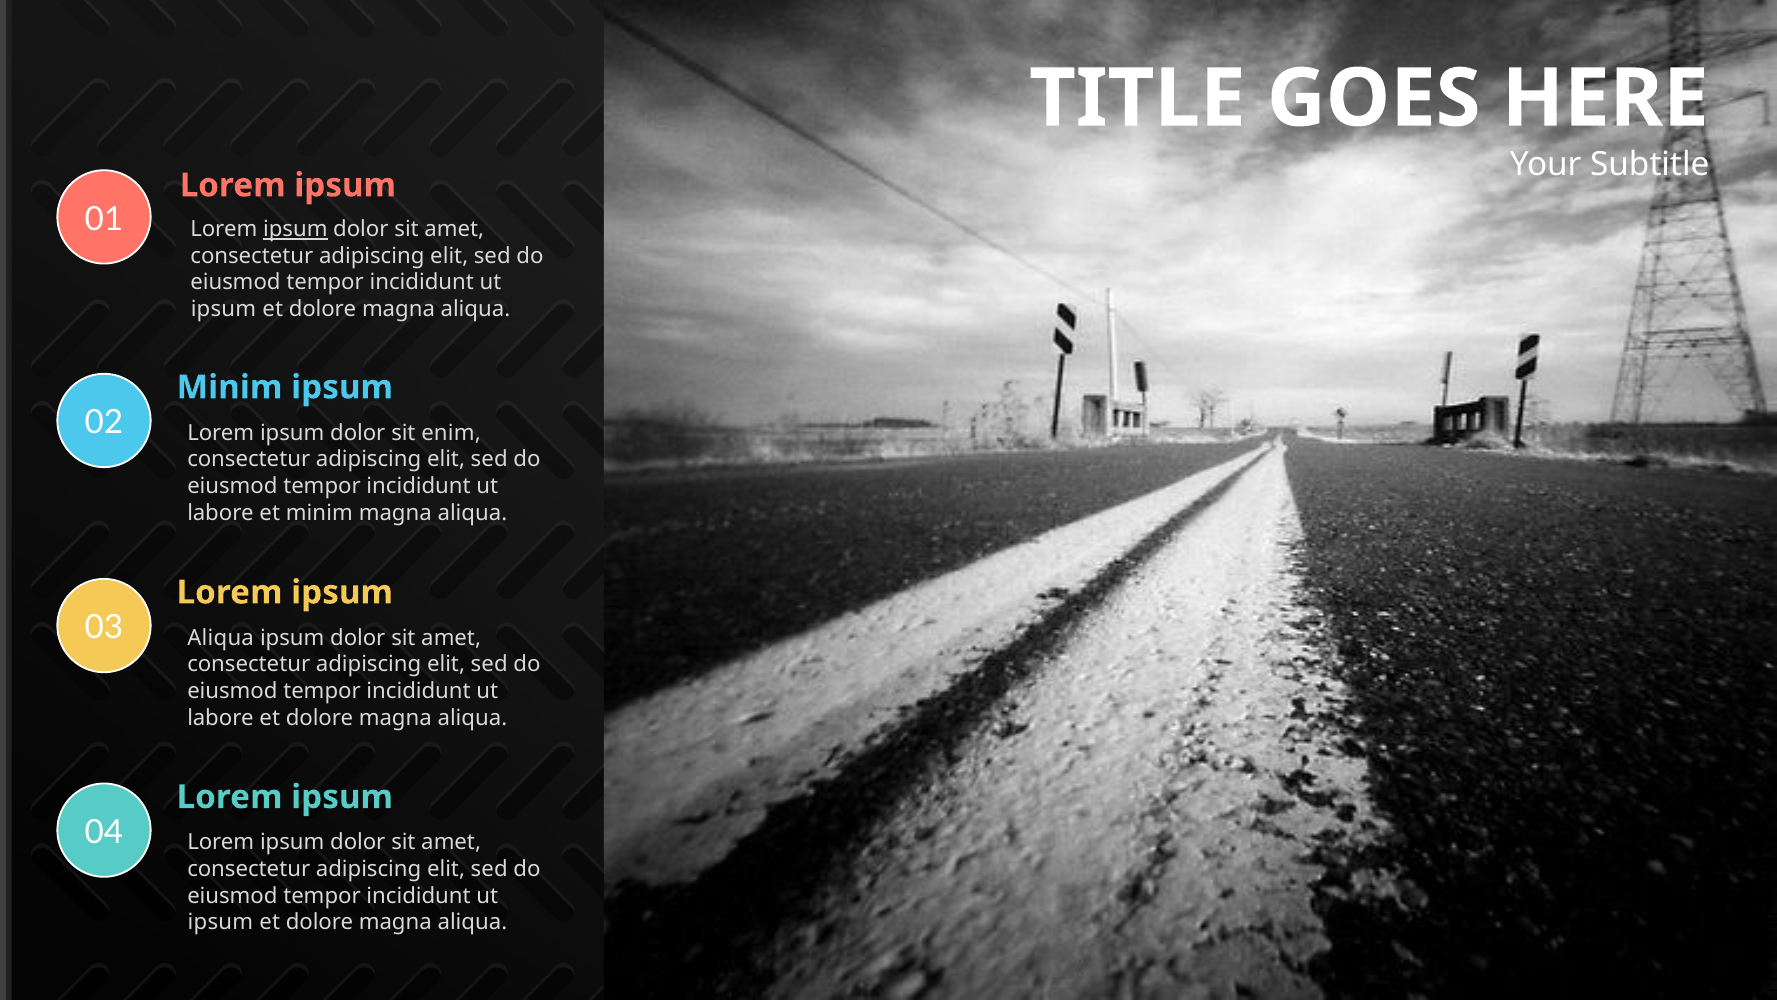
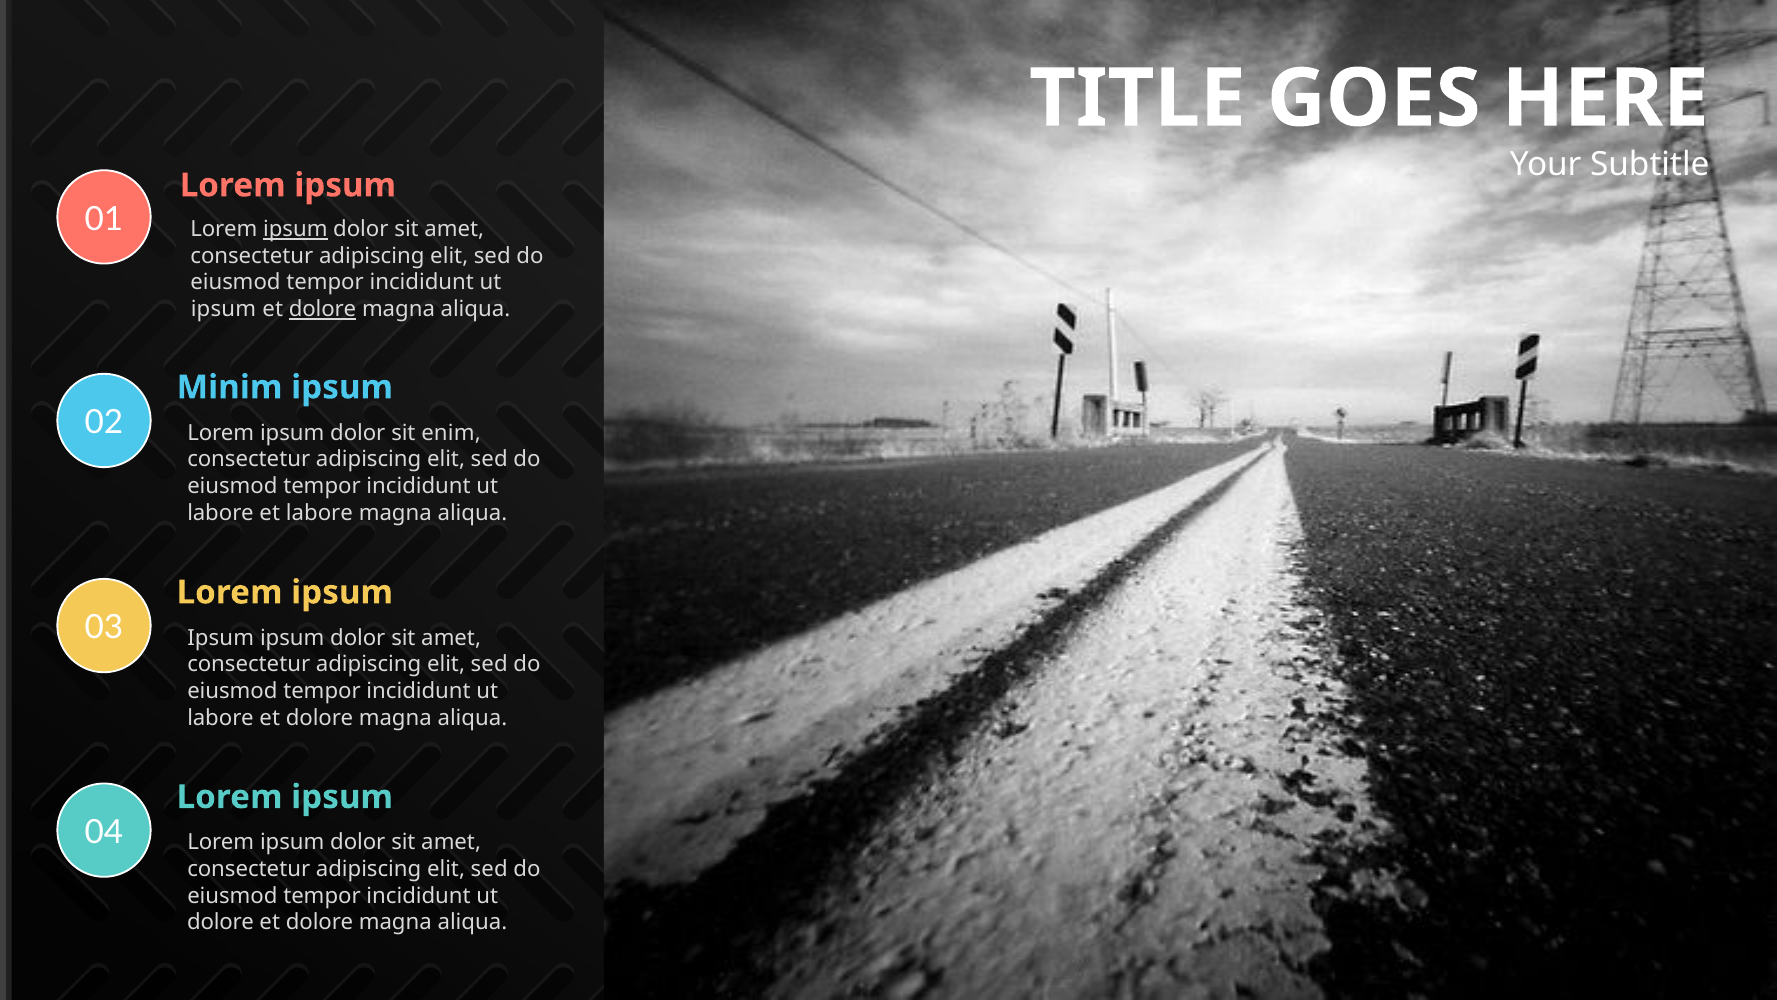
dolore at (323, 309) underline: none -> present
et minim: minim -> labore
Aliqua at (221, 638): Aliqua -> Ipsum
ipsum at (220, 922): ipsum -> dolore
